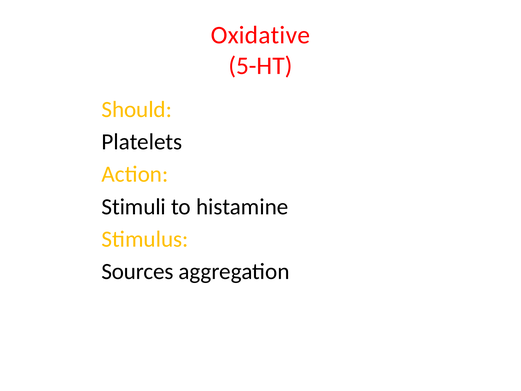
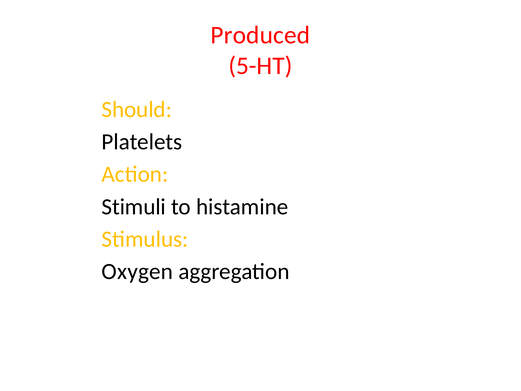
Oxidative: Oxidative -> Produced
Sources: Sources -> Oxygen
